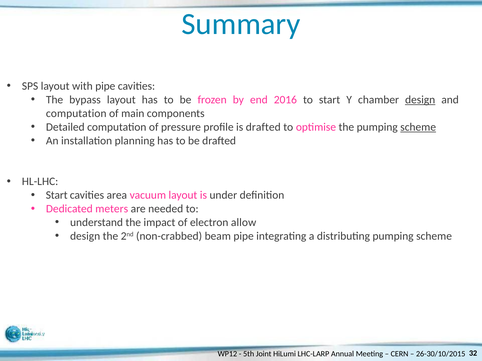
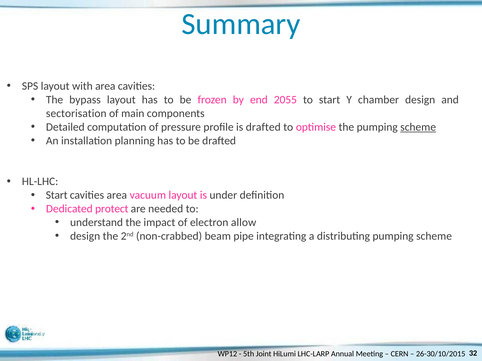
with pipe: pipe -> area
2016: 2016 -> 2055
design at (420, 100) underline: present -> none
computation at (76, 113): computation -> sectorisation
meters: meters -> protect
